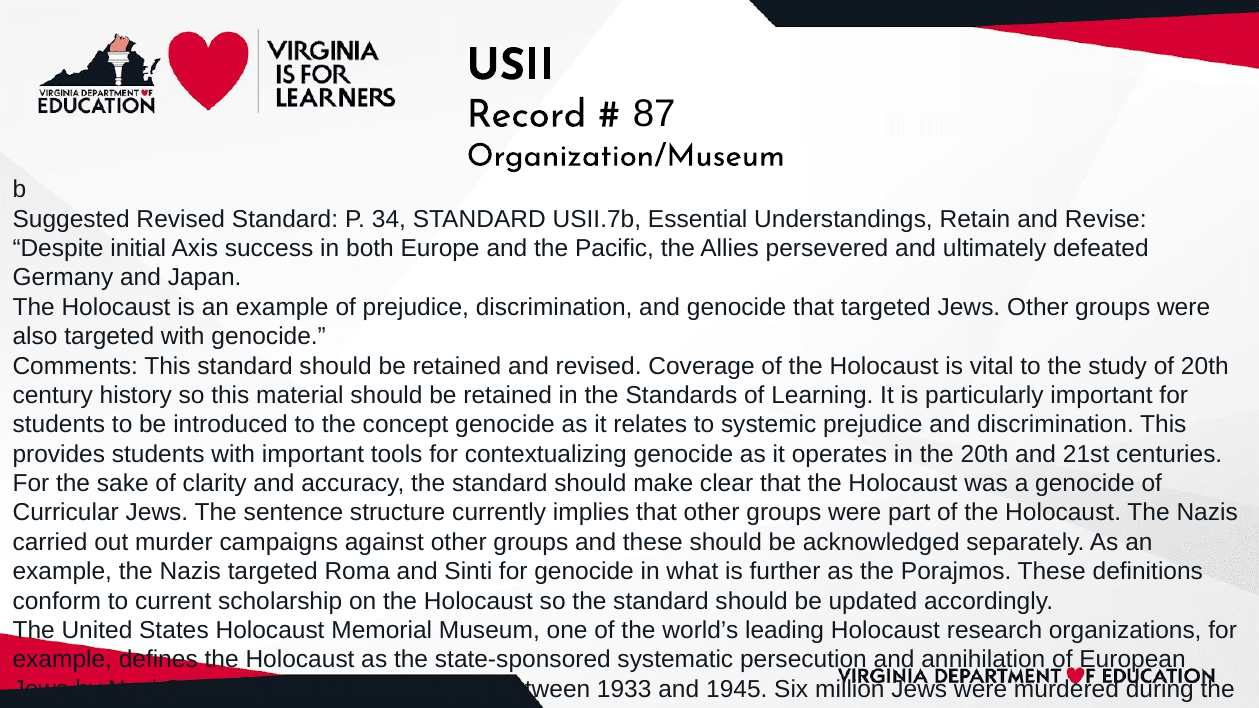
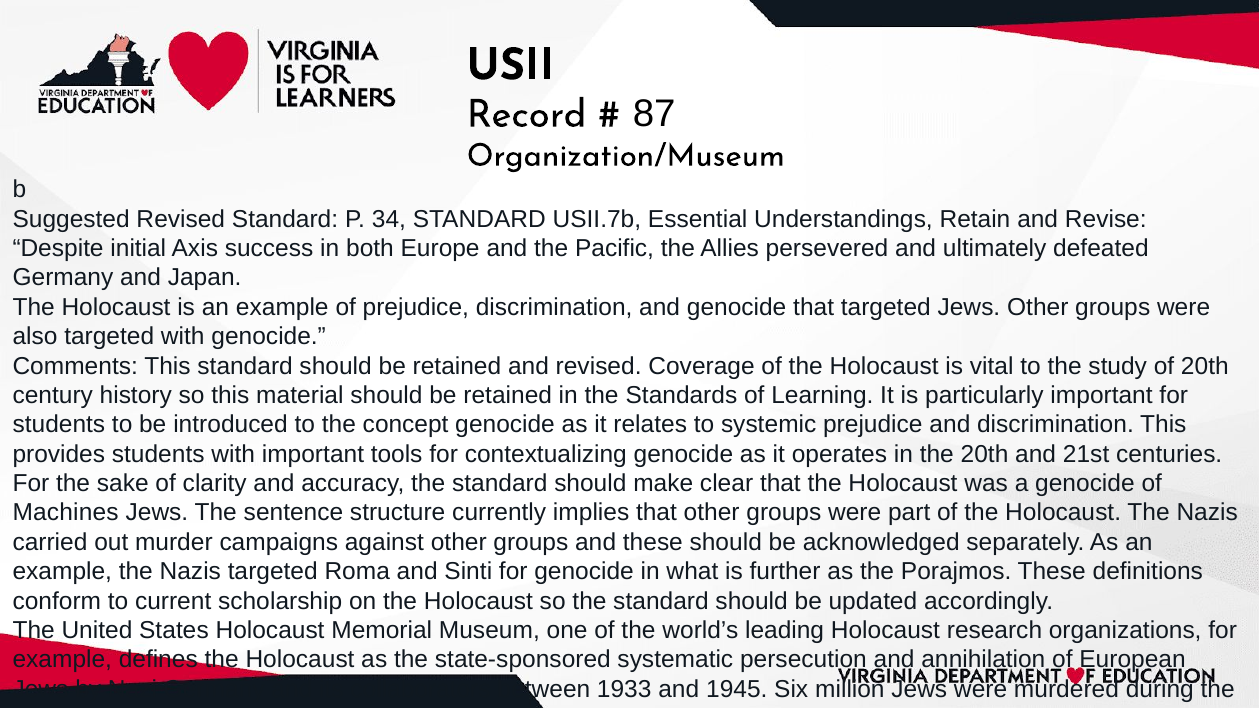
Curricular: Curricular -> Machines
